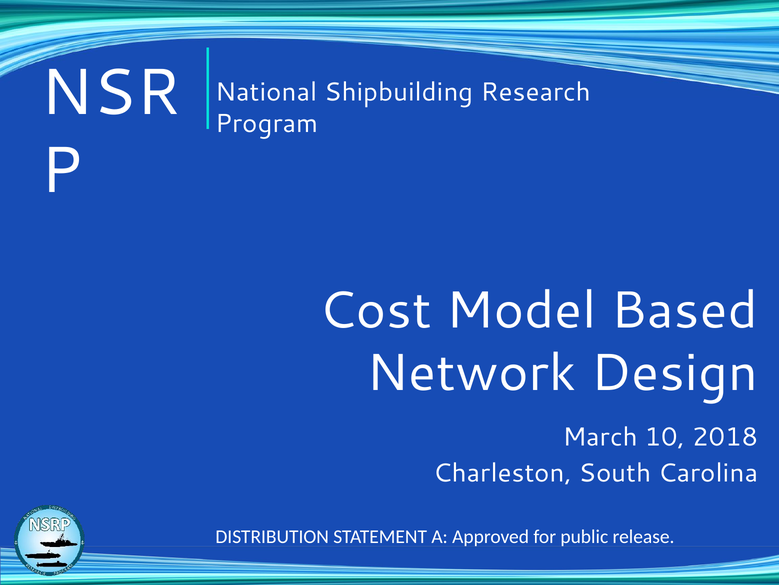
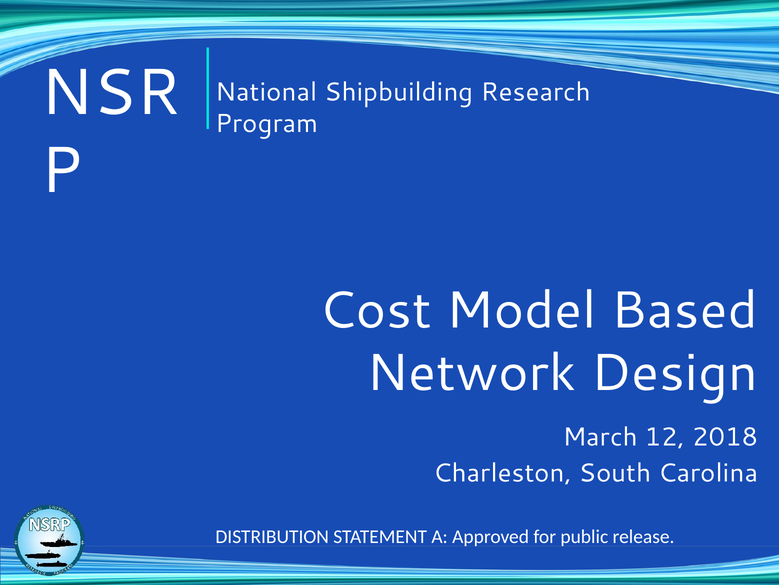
10: 10 -> 12
